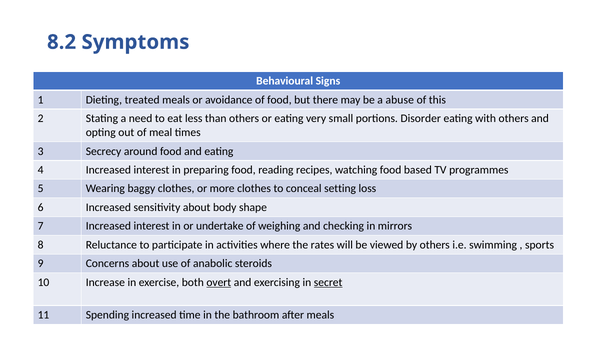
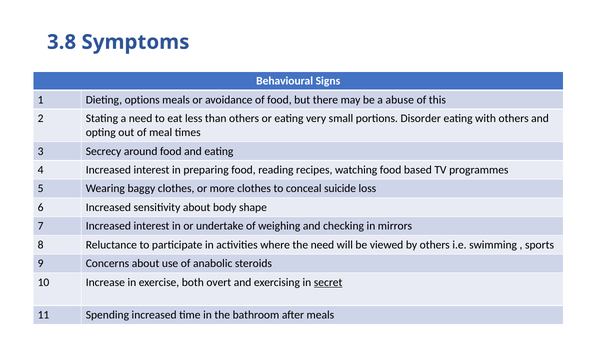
8.2: 8.2 -> 3.8
treated: treated -> options
setting: setting -> suicide
the rates: rates -> need
overt underline: present -> none
